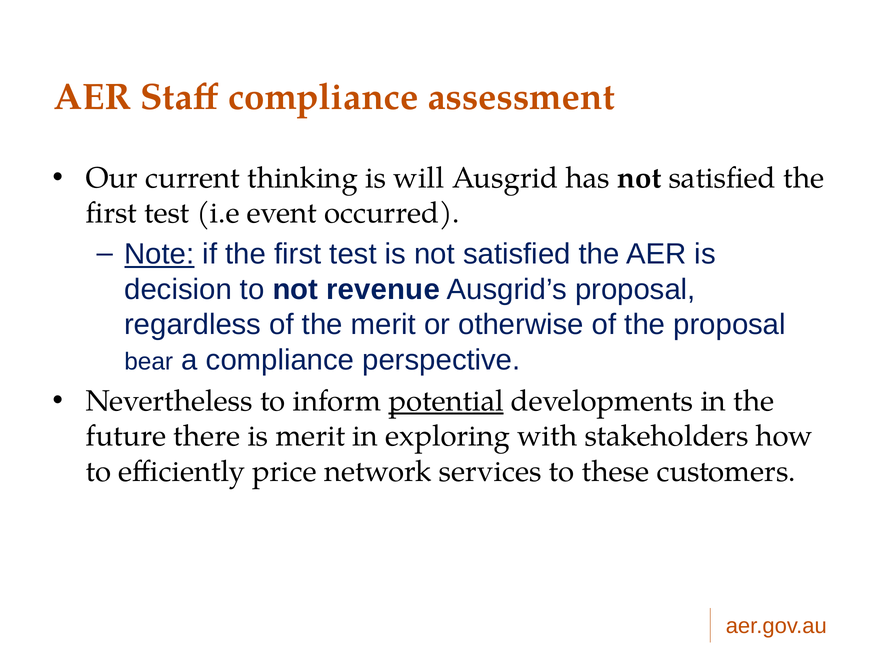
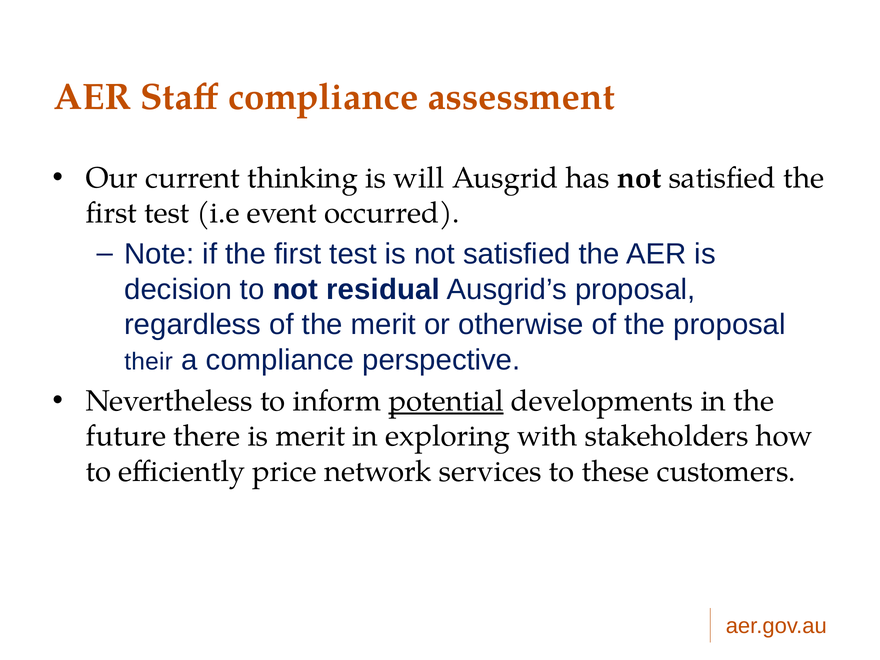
Note underline: present -> none
revenue: revenue -> residual
bear: bear -> their
